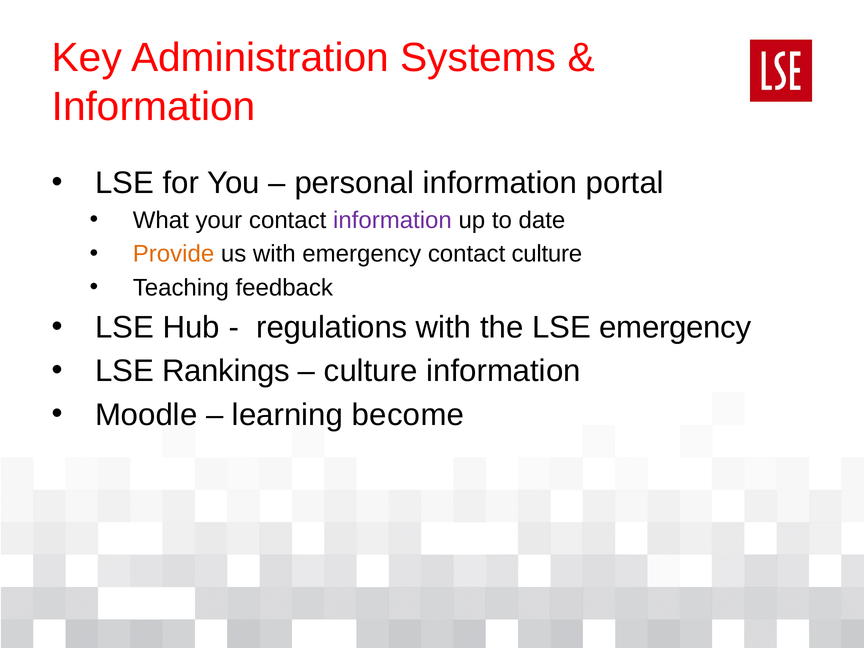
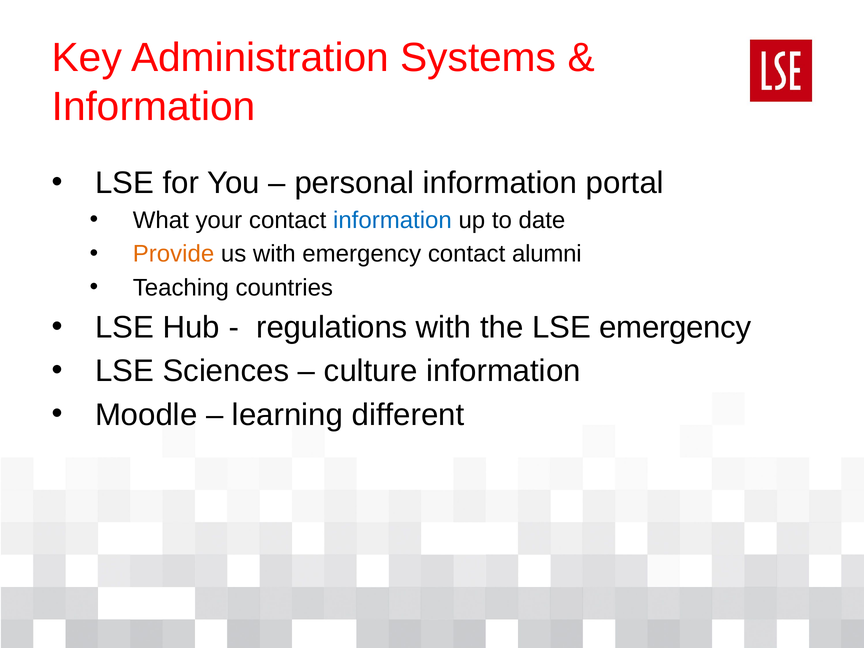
information at (392, 220) colour: purple -> blue
contact culture: culture -> alumni
feedback: feedback -> countries
Rankings: Rankings -> Sciences
become: become -> different
